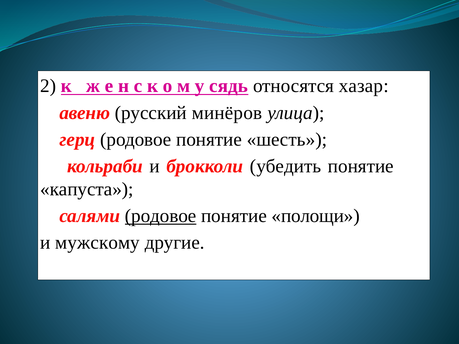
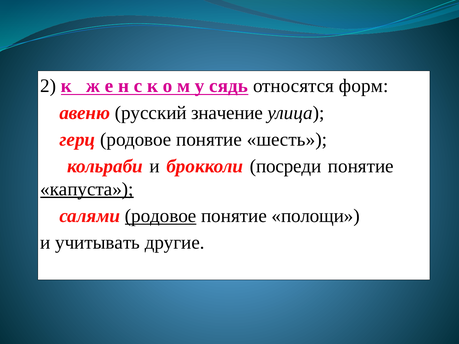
хазар: хазар -> форм
минёров: минёров -> значение
убедить: убедить -> посреди
капуста underline: none -> present
мужскому: мужскому -> учитывать
